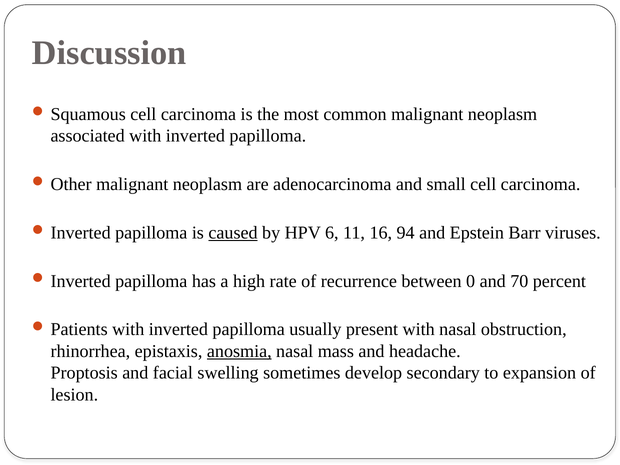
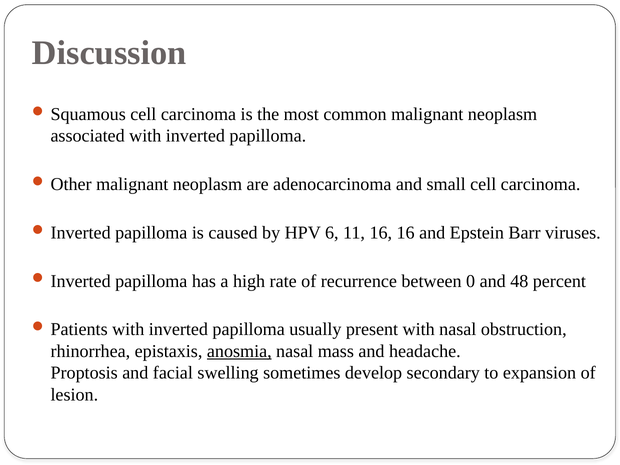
caused underline: present -> none
16 94: 94 -> 16
70: 70 -> 48
